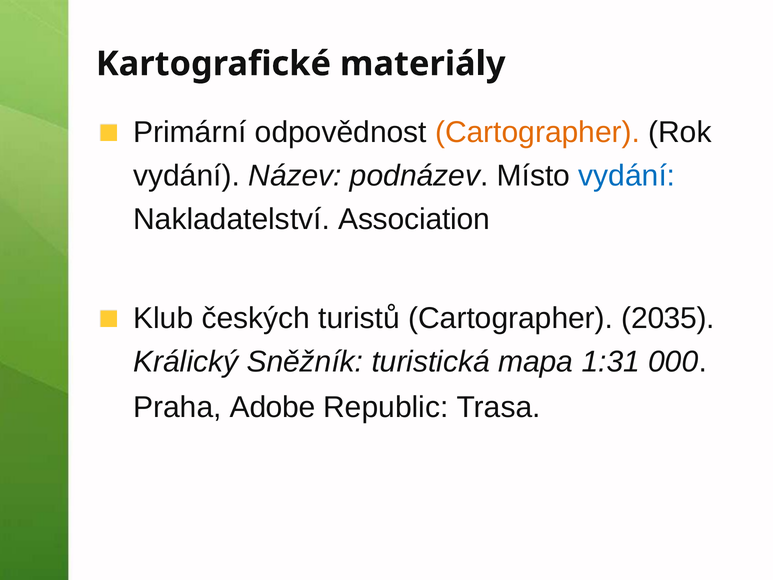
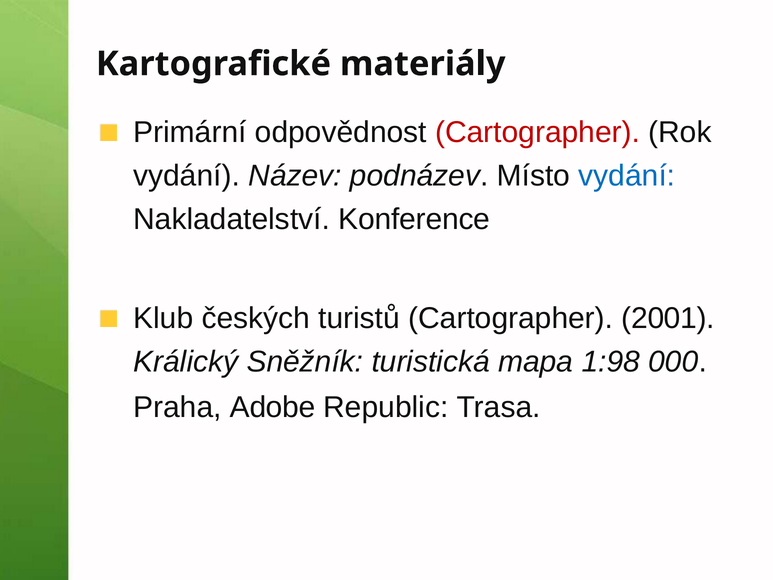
Cartographer at (538, 132) colour: orange -> red
Association: Association -> Konference
2035: 2035 -> 2001
1:31: 1:31 -> 1:98
